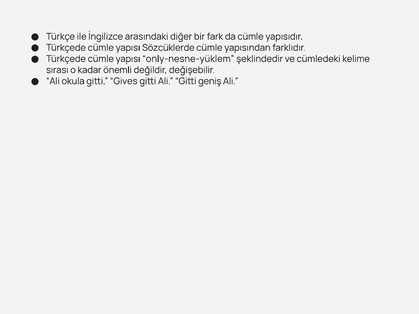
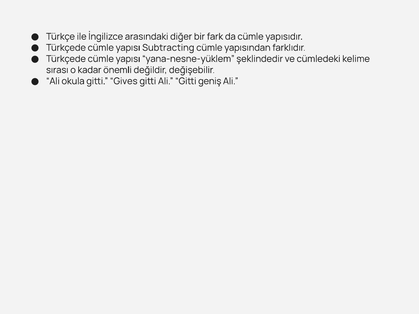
Sözcüklerde: Sözcüklerde -> Subtracting
only-nesne-yüklem: only-nesne-yüklem -> yana-nesne-yüklem
